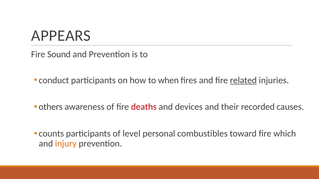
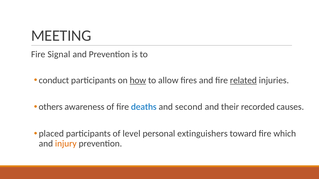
APPEARS: APPEARS -> MEETING
Sound: Sound -> Signal
how underline: none -> present
when: when -> allow
deaths colour: red -> blue
devices: devices -> second
counts: counts -> placed
combustibles: combustibles -> extinguishers
